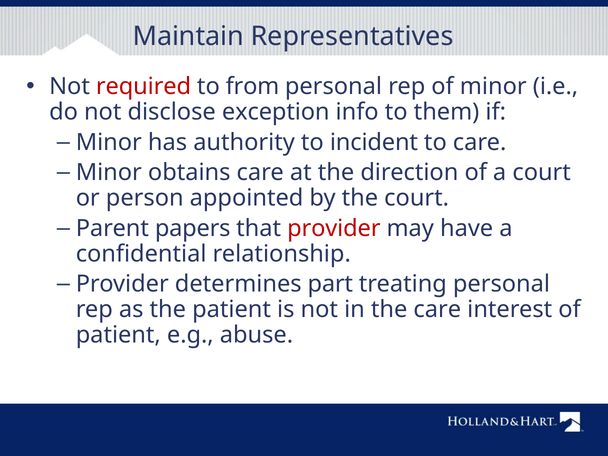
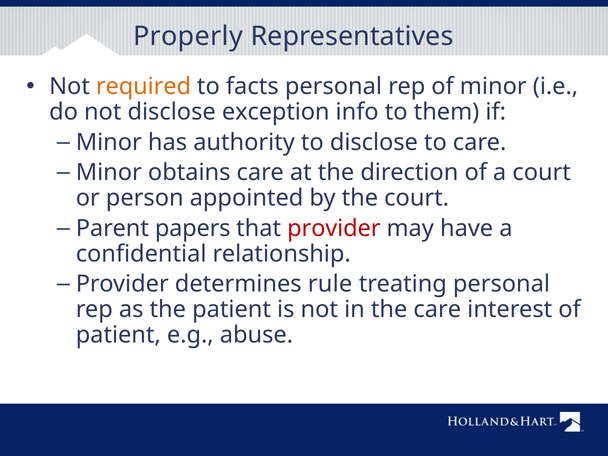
Maintain: Maintain -> Properly
required colour: red -> orange
from: from -> facts
to incident: incident -> disclose
part: part -> rule
